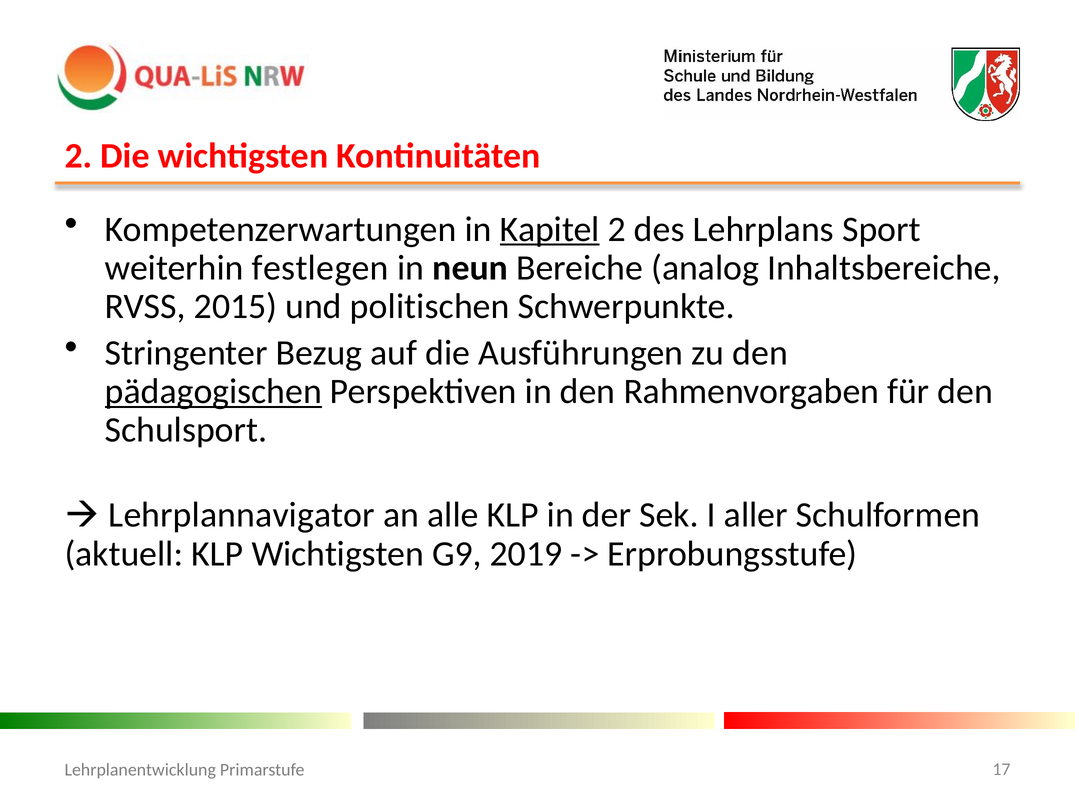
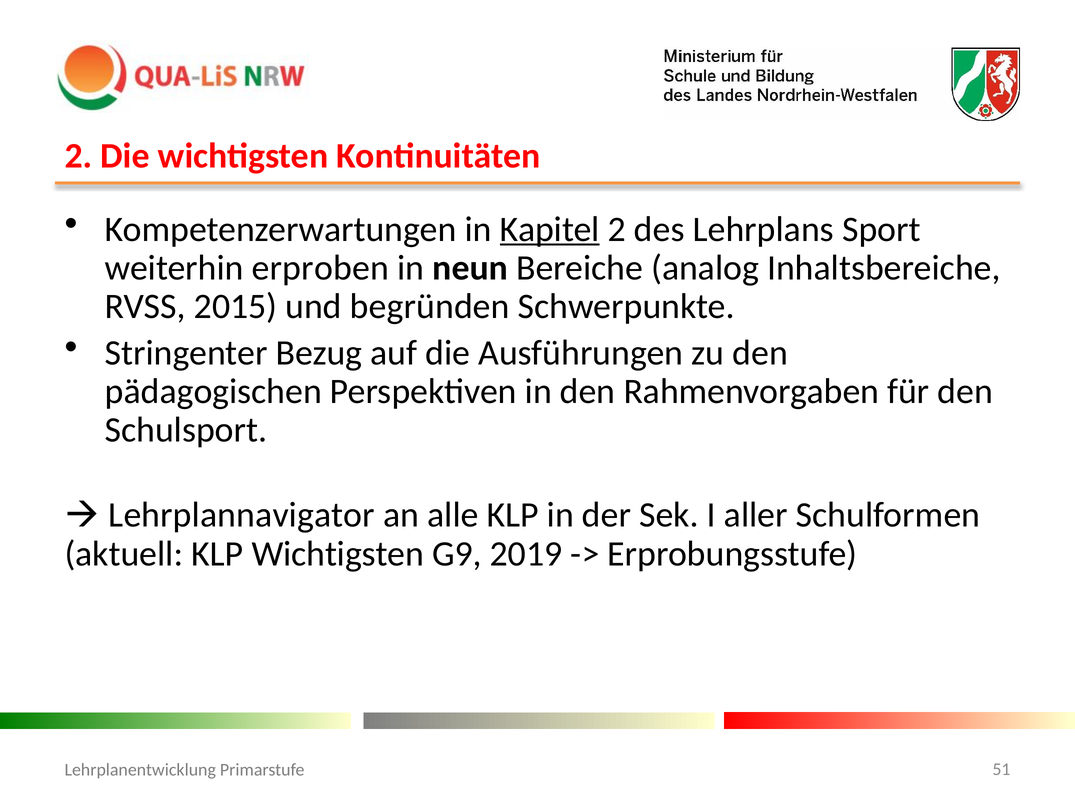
festlegen: festlegen -> erproben
politischen: politischen -> begründen
pädagogischen underline: present -> none
17: 17 -> 51
